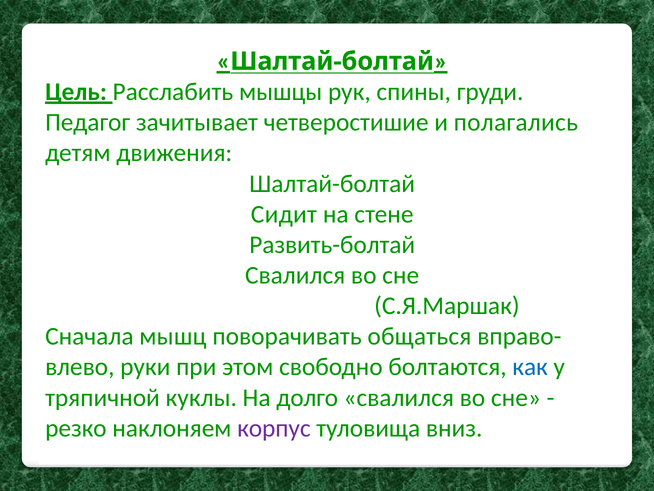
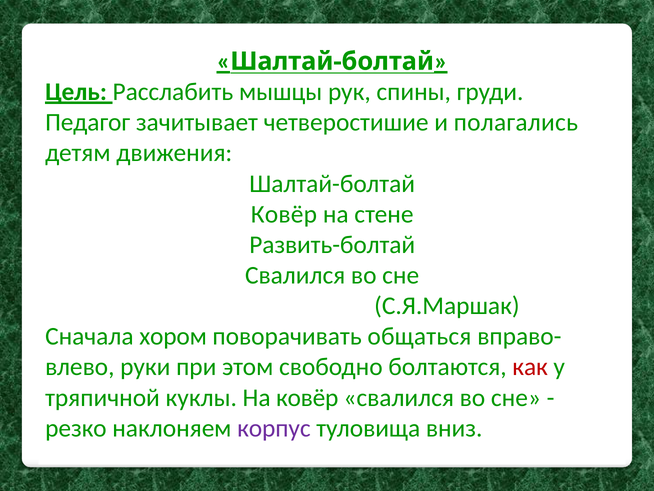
Сидит at (284, 214): Сидит -> Ковёр
мышц: мышц -> хором
как colour: blue -> red
На долго: долго -> ковёр
